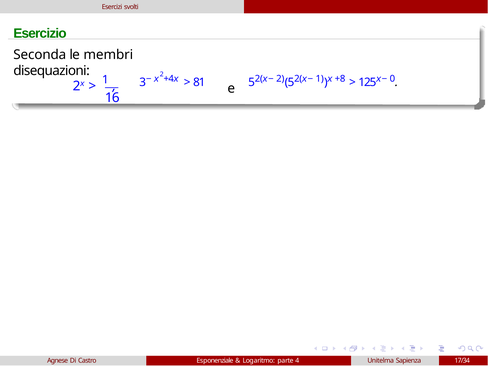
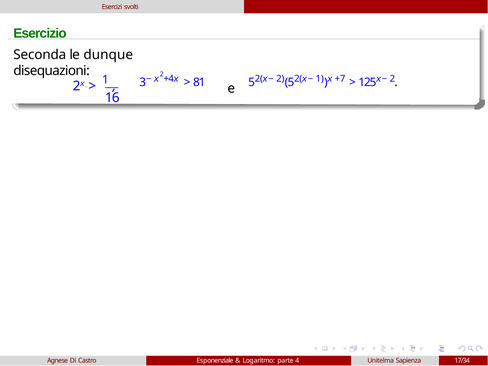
membri: membri -> dunque
+8: +8 -> +7
0 at (392, 79): 0 -> 2
